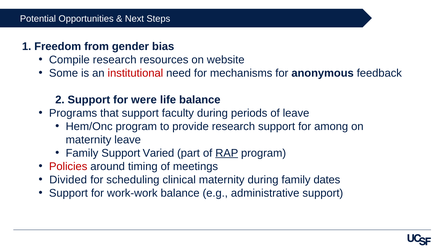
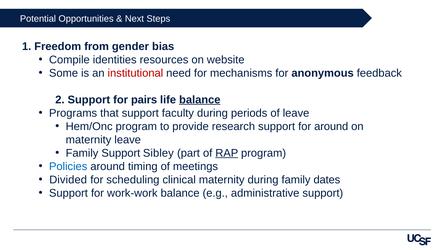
Compile research: research -> identities
were: were -> pairs
balance at (200, 100) underline: none -> present
for among: among -> around
Varied: Varied -> Sibley
Policies colour: red -> blue
